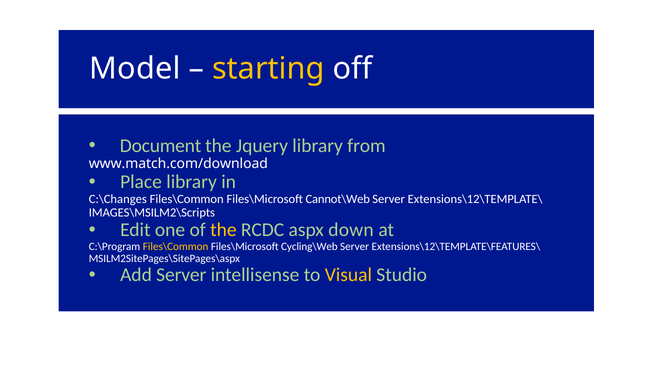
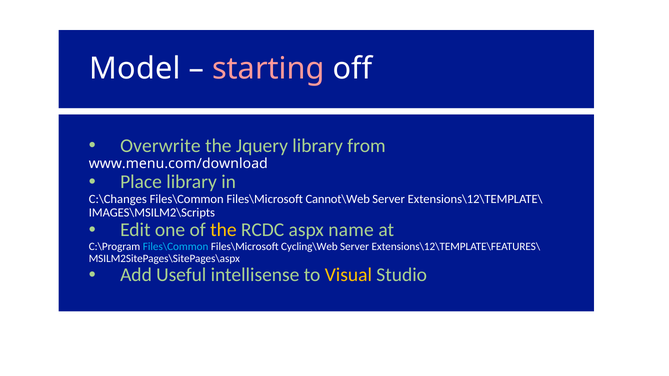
starting colour: yellow -> pink
Document: Document -> Overwrite
www.match.com/download: www.match.com/download -> www.menu.com/download
down: down -> name
Files\Common at (176, 247) colour: yellow -> light blue
Add Server: Server -> Useful
